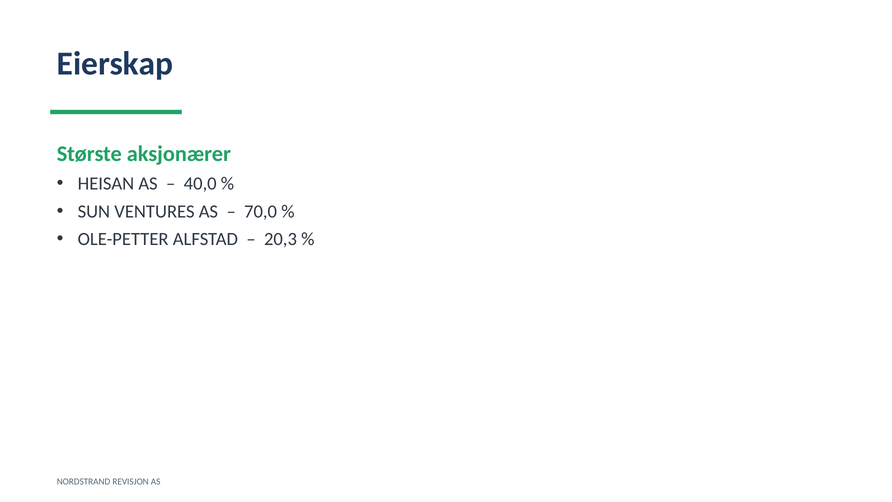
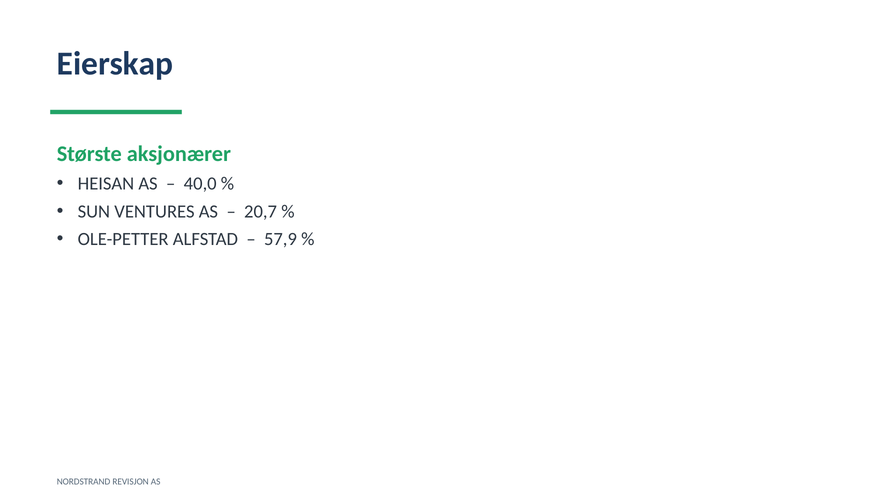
70,0: 70,0 -> 20,7
20,3: 20,3 -> 57,9
